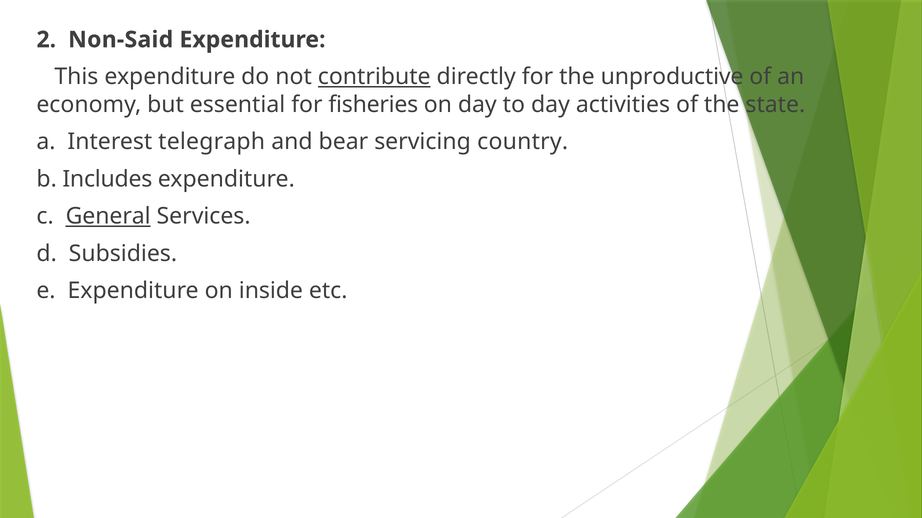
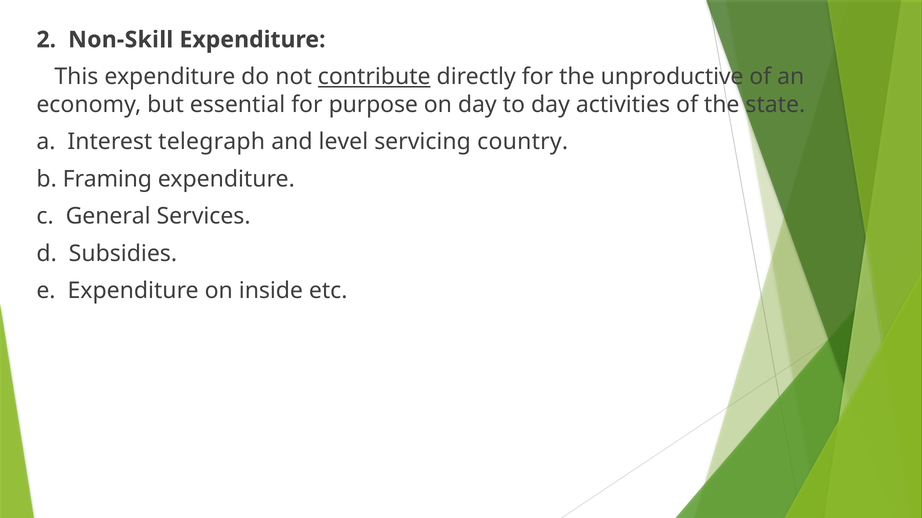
Non-Said: Non-Said -> Non-Skill
fisheries: fisheries -> purpose
bear: bear -> level
Includes: Includes -> Framing
General underline: present -> none
